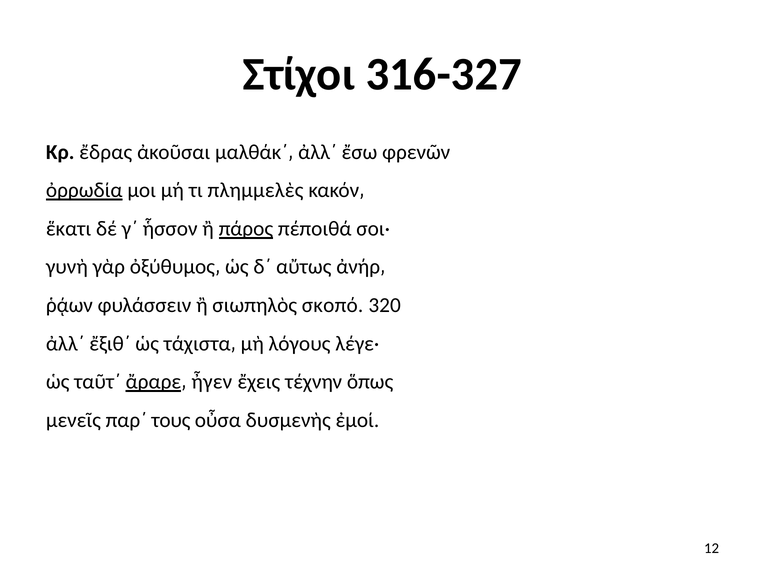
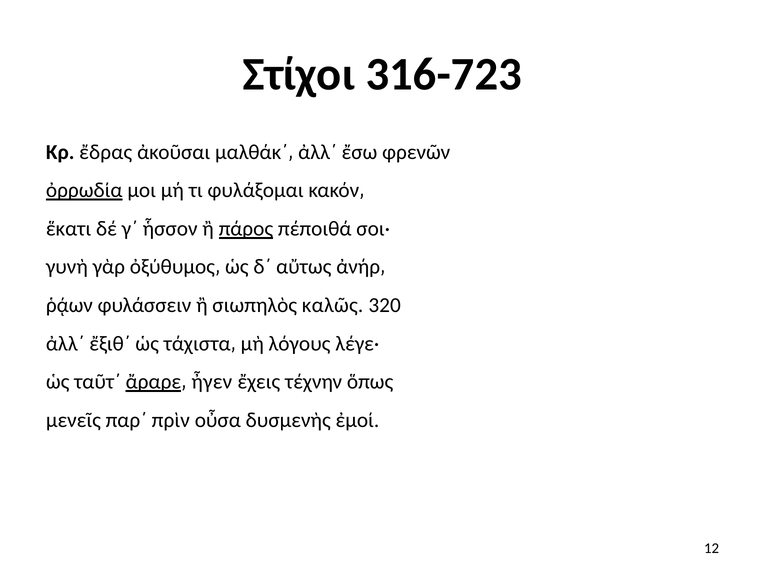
316-327: 316-327 -> 316-723
πλημμελὲς: πλημμελὲς -> φυλάξομαι
σκοπό: σκοπό -> καλῶς
τους: τους -> πρὶν
